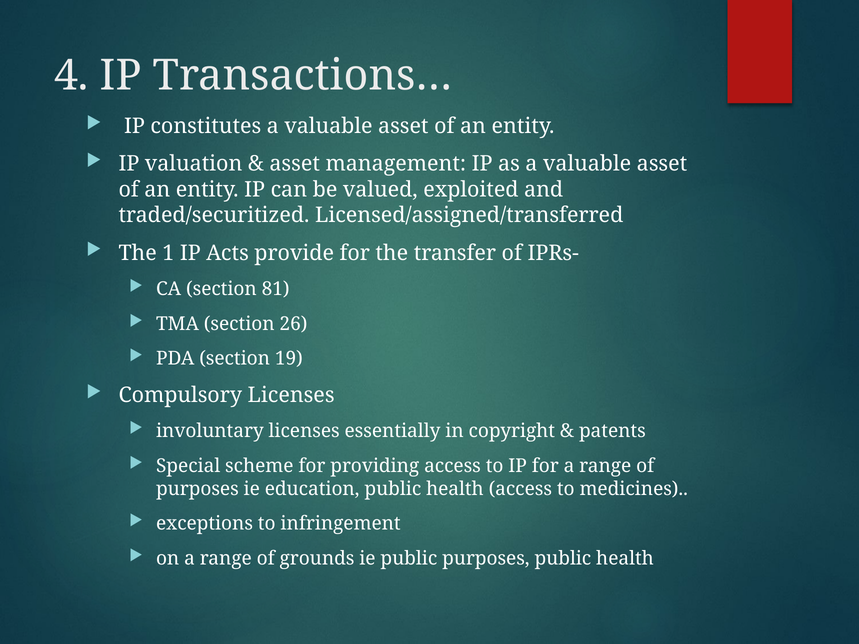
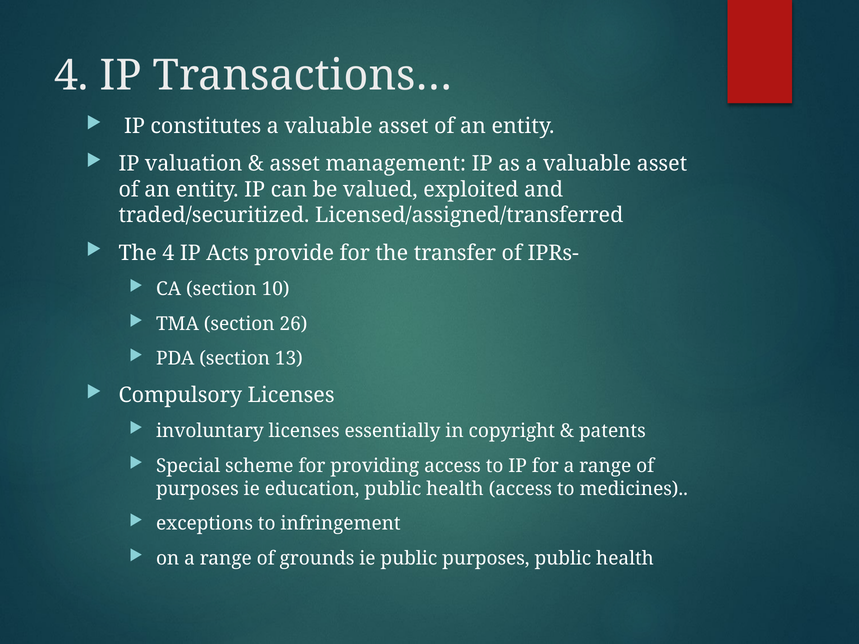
The 1: 1 -> 4
81: 81 -> 10
19: 19 -> 13
